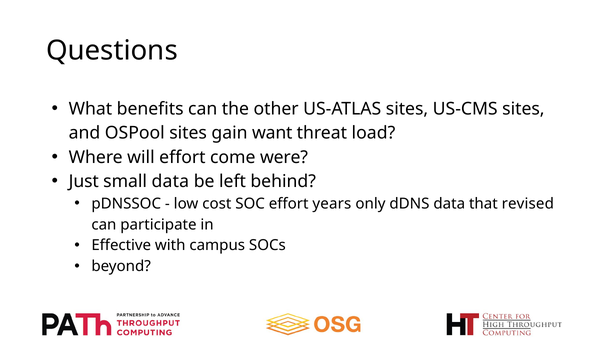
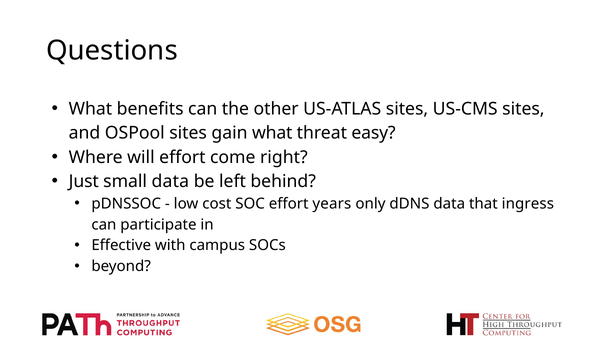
gain want: want -> what
load: load -> easy
were: were -> right
revised: revised -> ingress
